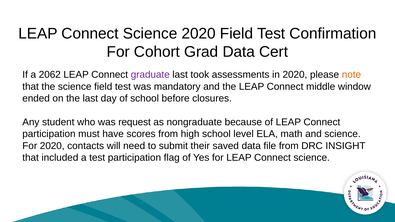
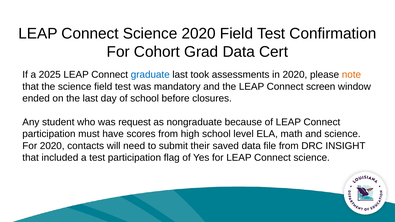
2062: 2062 -> 2025
graduate colour: purple -> blue
middle: middle -> screen
